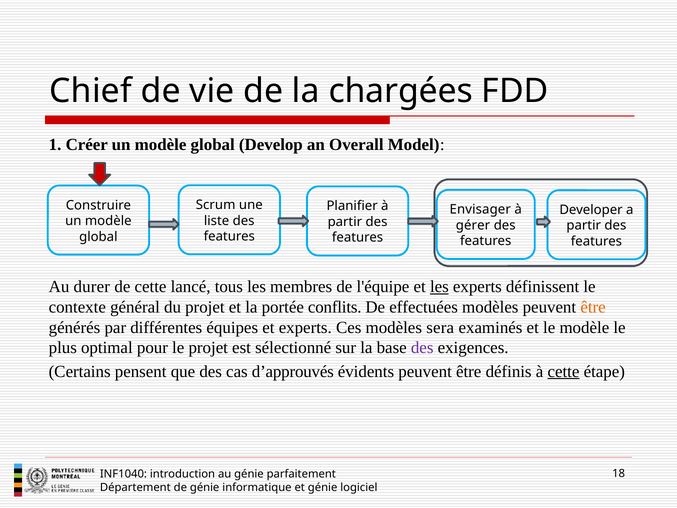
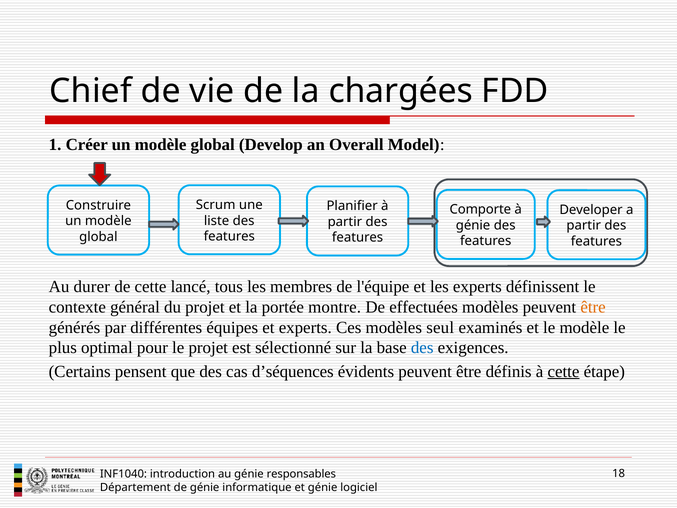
Envisager: Envisager -> Comporte
gérer at (473, 225): gérer -> génie
les at (439, 287) underline: present -> none
conflits: conflits -> montre
sera: sera -> seul
des at (422, 348) colour: purple -> blue
d’approuvés: d’approuvés -> d’séquences
parfaitement: parfaitement -> responsables
